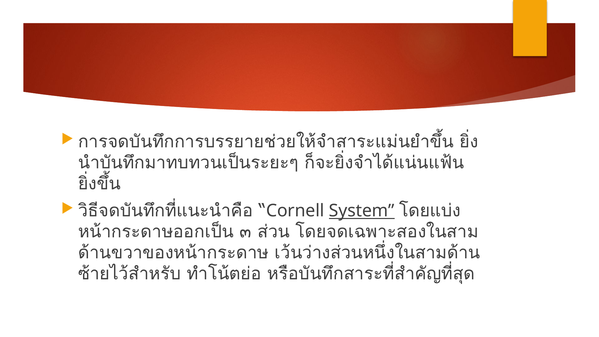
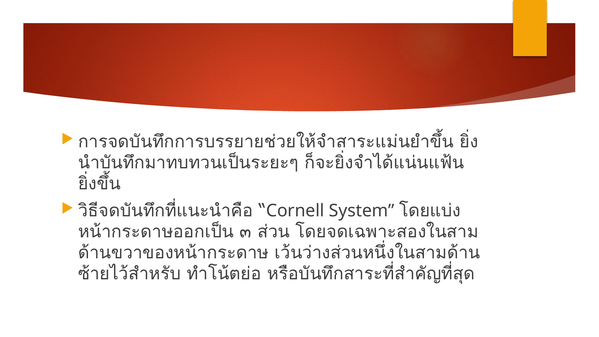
System underline: present -> none
